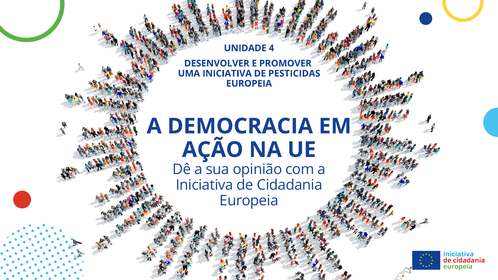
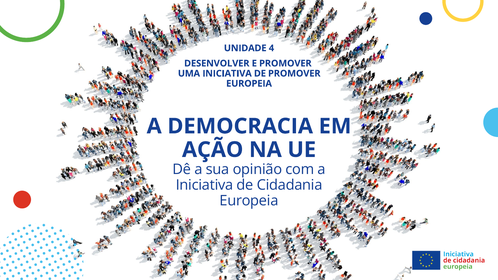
DE PESTICIDAS: PESTICIDAS -> PROMOVER
